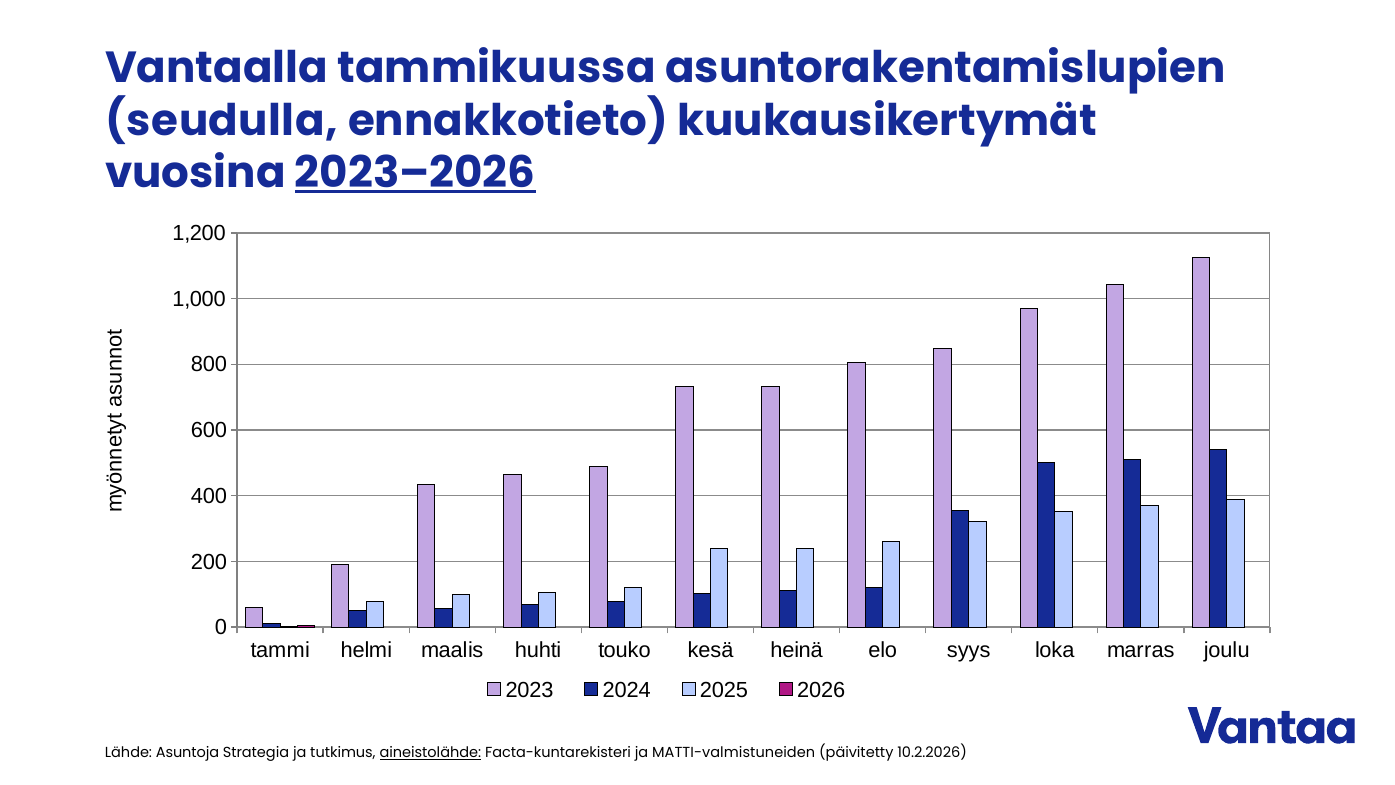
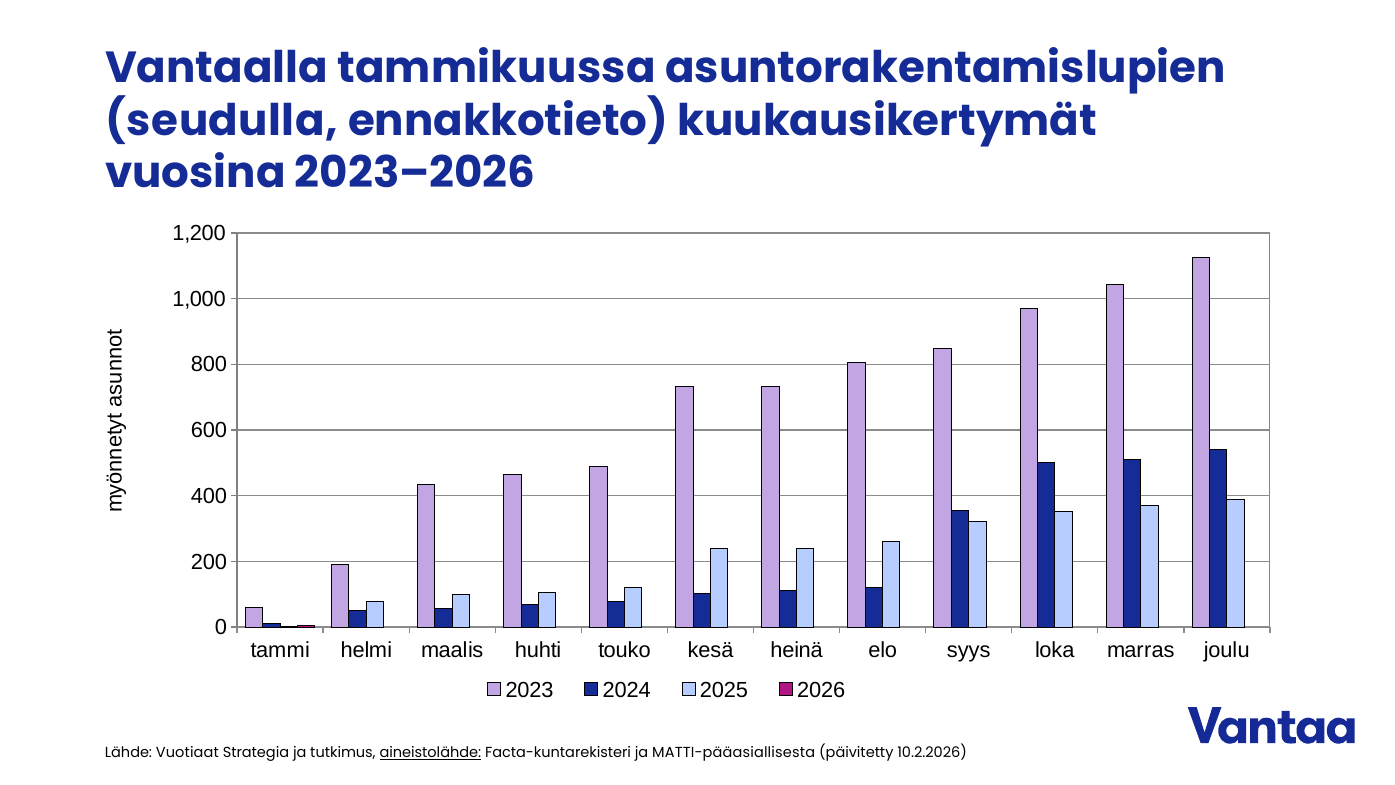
2023–2026 underline: present -> none
Asuntoja: Asuntoja -> Vuotiaat
MATTI-valmistuneiden: MATTI-valmistuneiden -> MATTI-pääasiallisesta
